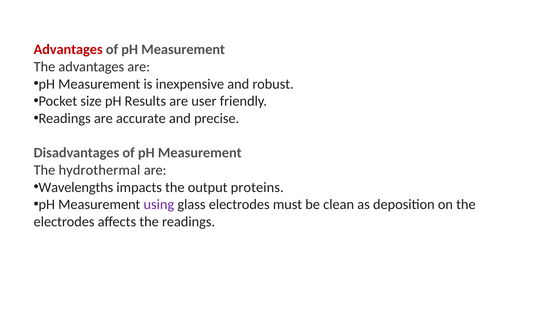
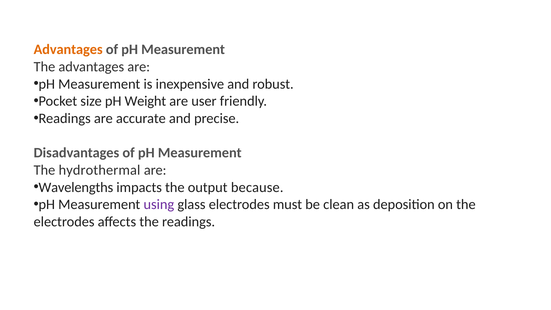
Advantages at (68, 50) colour: red -> orange
Results: Results -> Weight
proteins: proteins -> because
